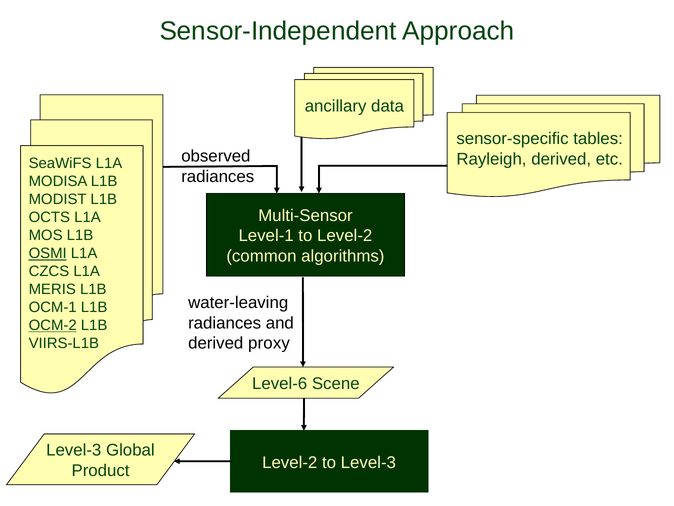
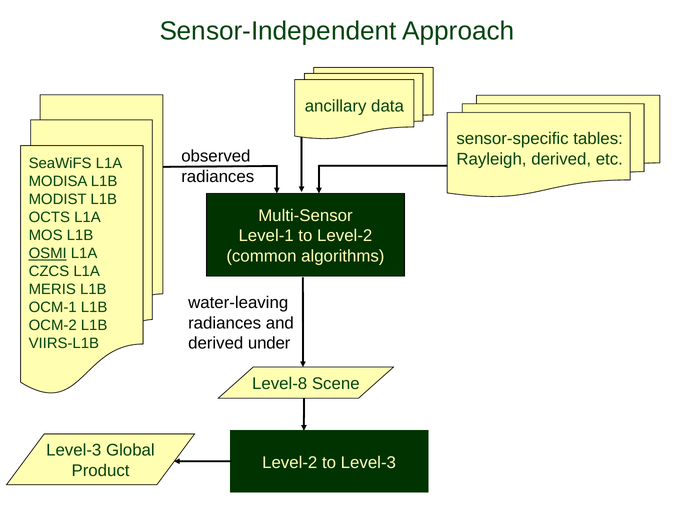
OCM-2 underline: present -> none
proxy: proxy -> under
Level-6: Level-6 -> Level-8
